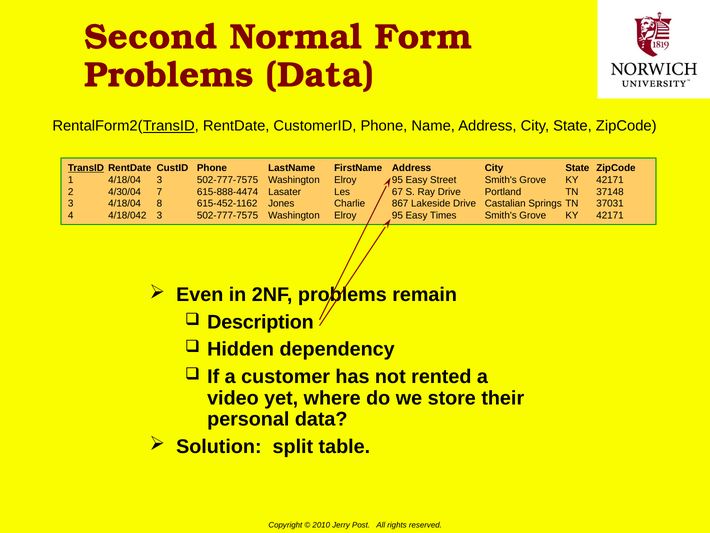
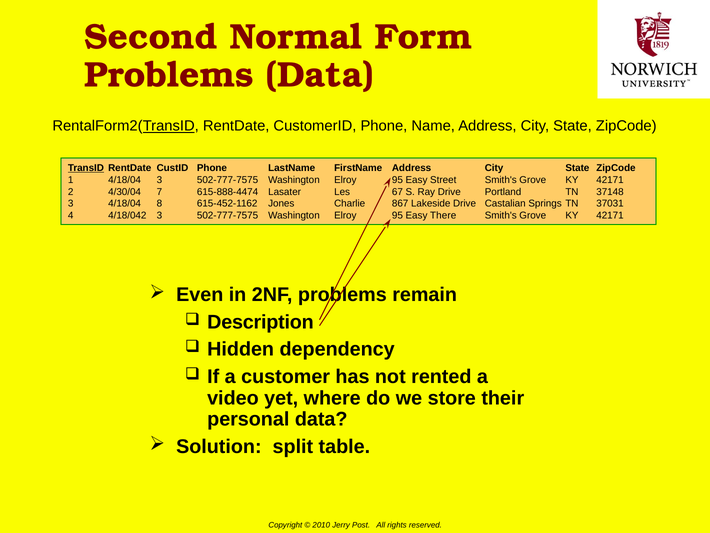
Times: Times -> There
